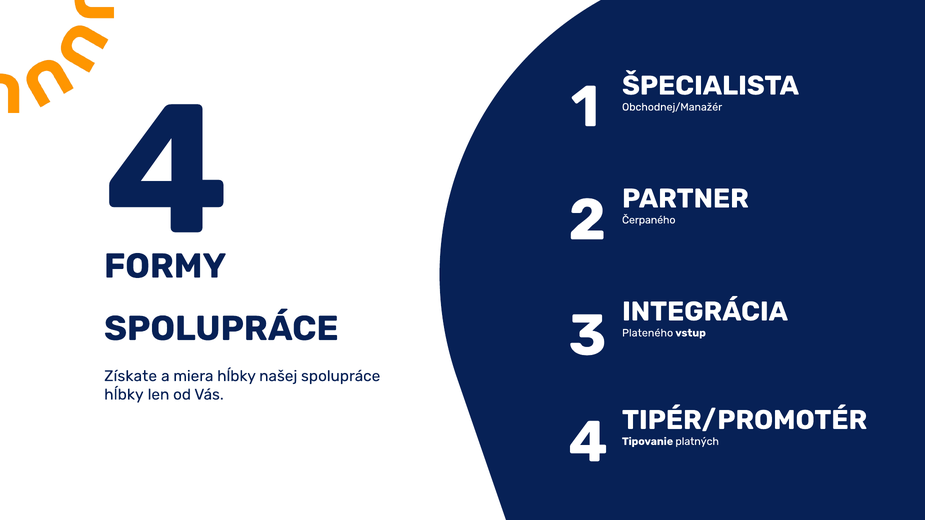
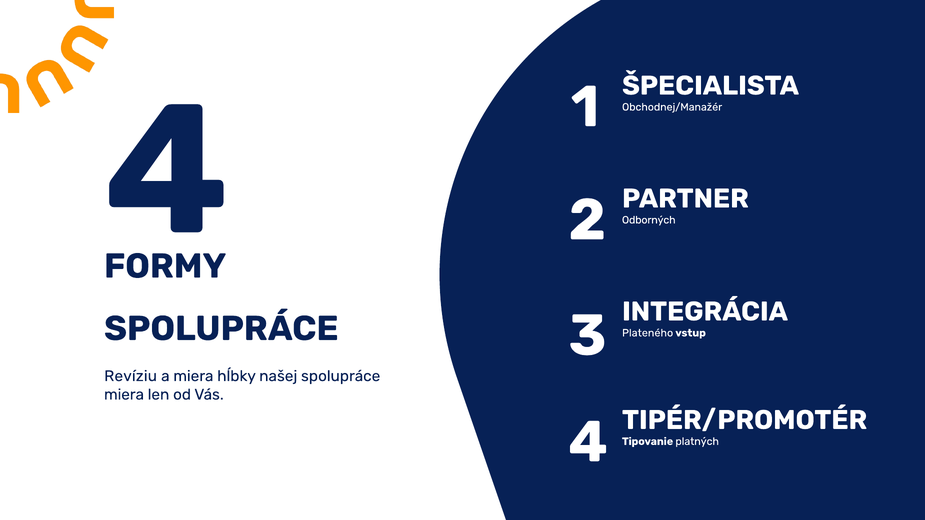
Čerpaného: Čerpaného -> Odborných
Získate: Získate -> Revíziu
hĺbky at (124, 395): hĺbky -> miera
